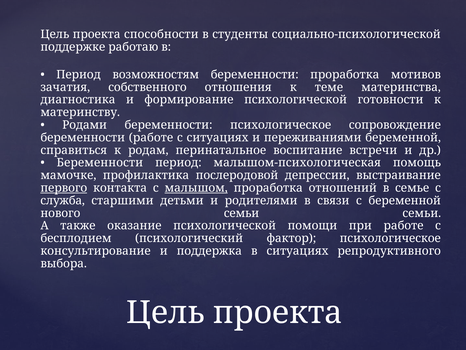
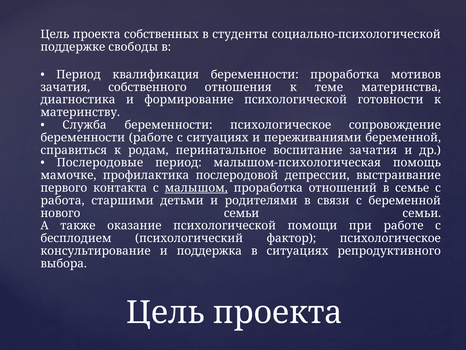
способности: способности -> собственных
работаю: работаю -> свободы
возможностям: возможностям -> квалификация
Родами: Родами -> Служба
воспитание встречи: встречи -> зачатия
Беременности at (100, 163): Беременности -> Послеродовые
первого underline: present -> none
служба: служба -> работа
